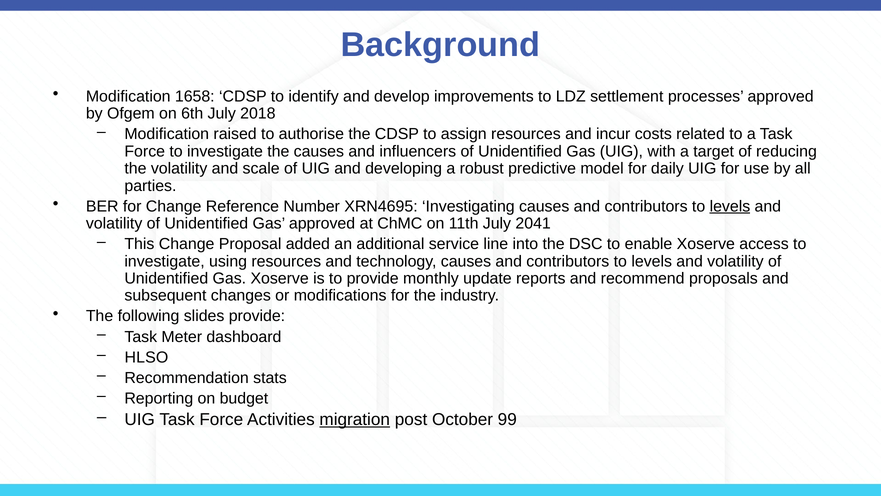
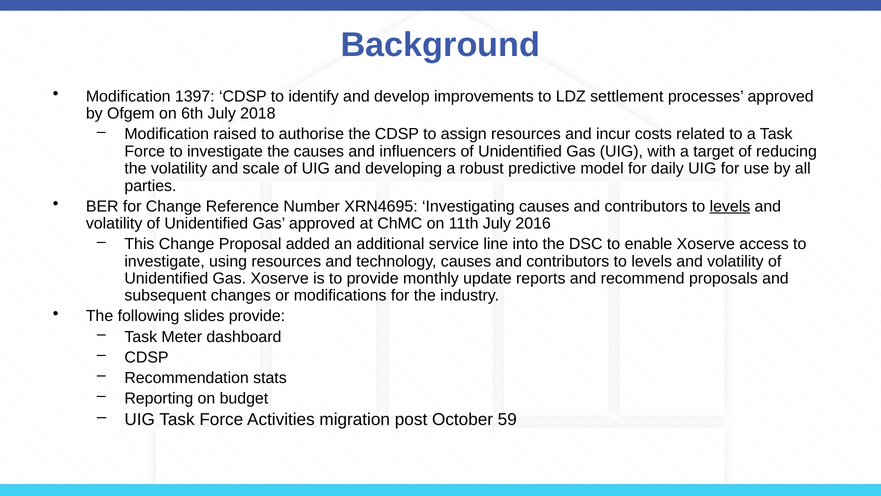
1658: 1658 -> 1397
2041: 2041 -> 2016
HLSO at (146, 357): HLSO -> CDSP
migration underline: present -> none
99: 99 -> 59
